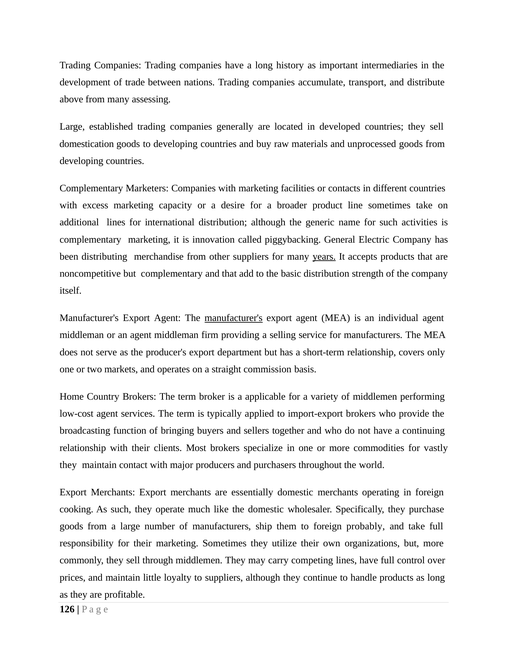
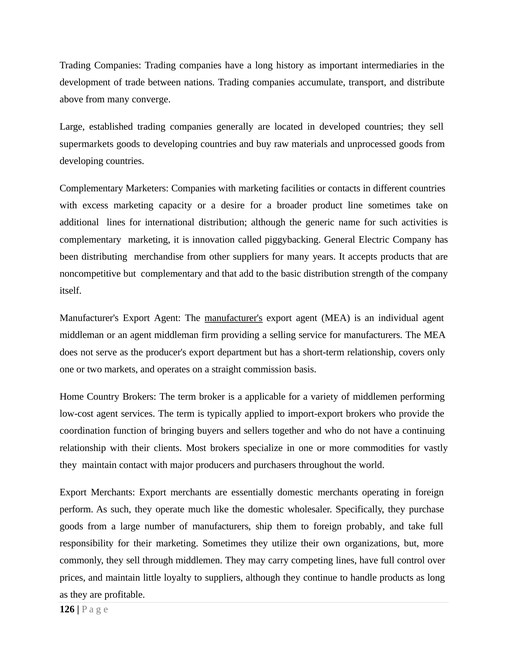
assessing: assessing -> converge
domestication: domestication -> supermarkets
years underline: present -> none
broadcasting: broadcasting -> coordination
cooking: cooking -> perform
